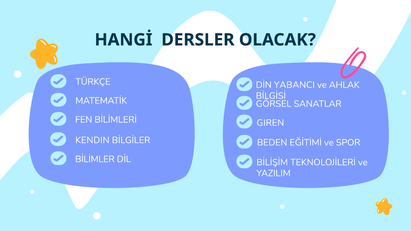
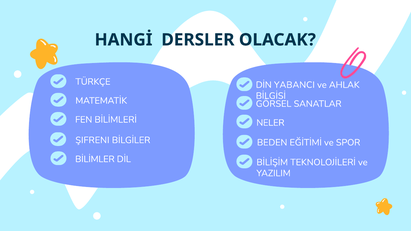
GIREN: GIREN -> NELER
KENDIN: KENDIN -> ŞIFRENI
